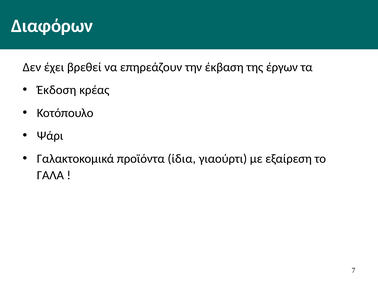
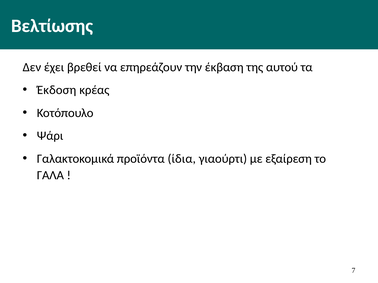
Διαφόρων: Διαφόρων -> Βελτίωσης
έργων: έργων -> αυτού
